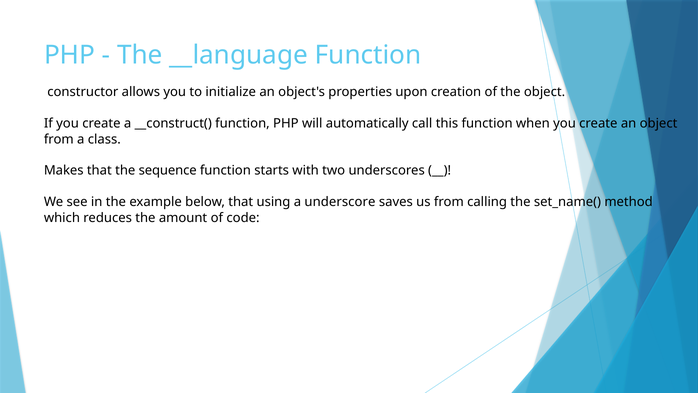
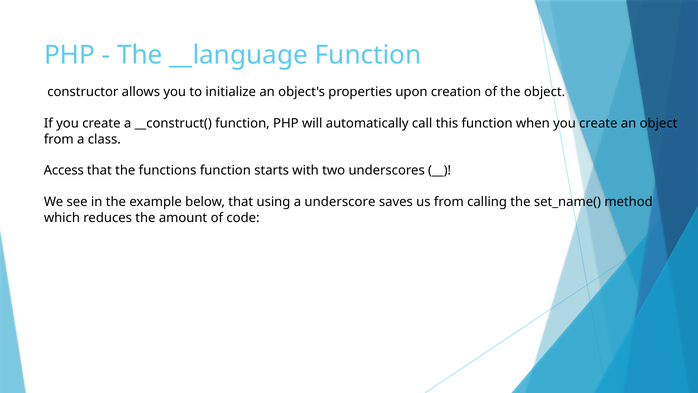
Makes: Makes -> Access
sequence: sequence -> functions
